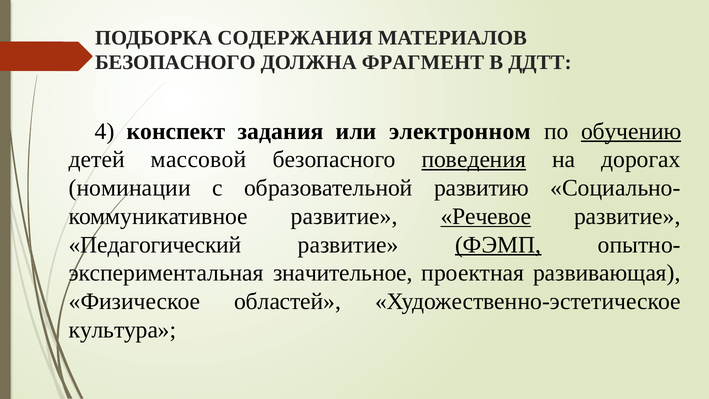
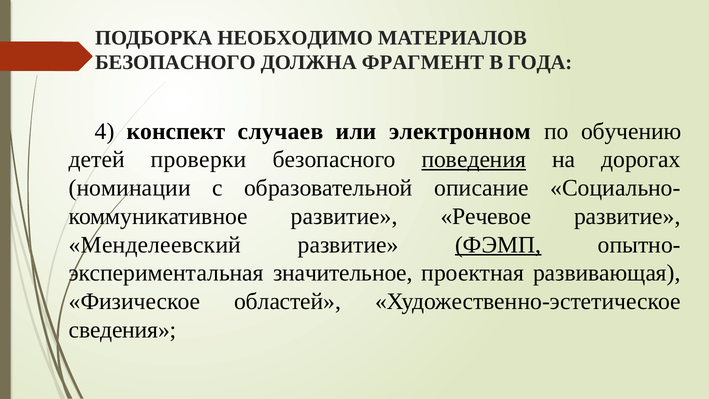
СОДЕРЖАНИЯ: СОДЕРЖАНИЯ -> НЕОБХОДИМО
ДДТТ: ДДТТ -> ГОДА
задания: задания -> случаев
обучению underline: present -> none
массовой: массовой -> проверки
развитию: развитию -> описание
Речевое underline: present -> none
Педагогический: Педагогический -> Менделеевский
культура: культура -> сведения
